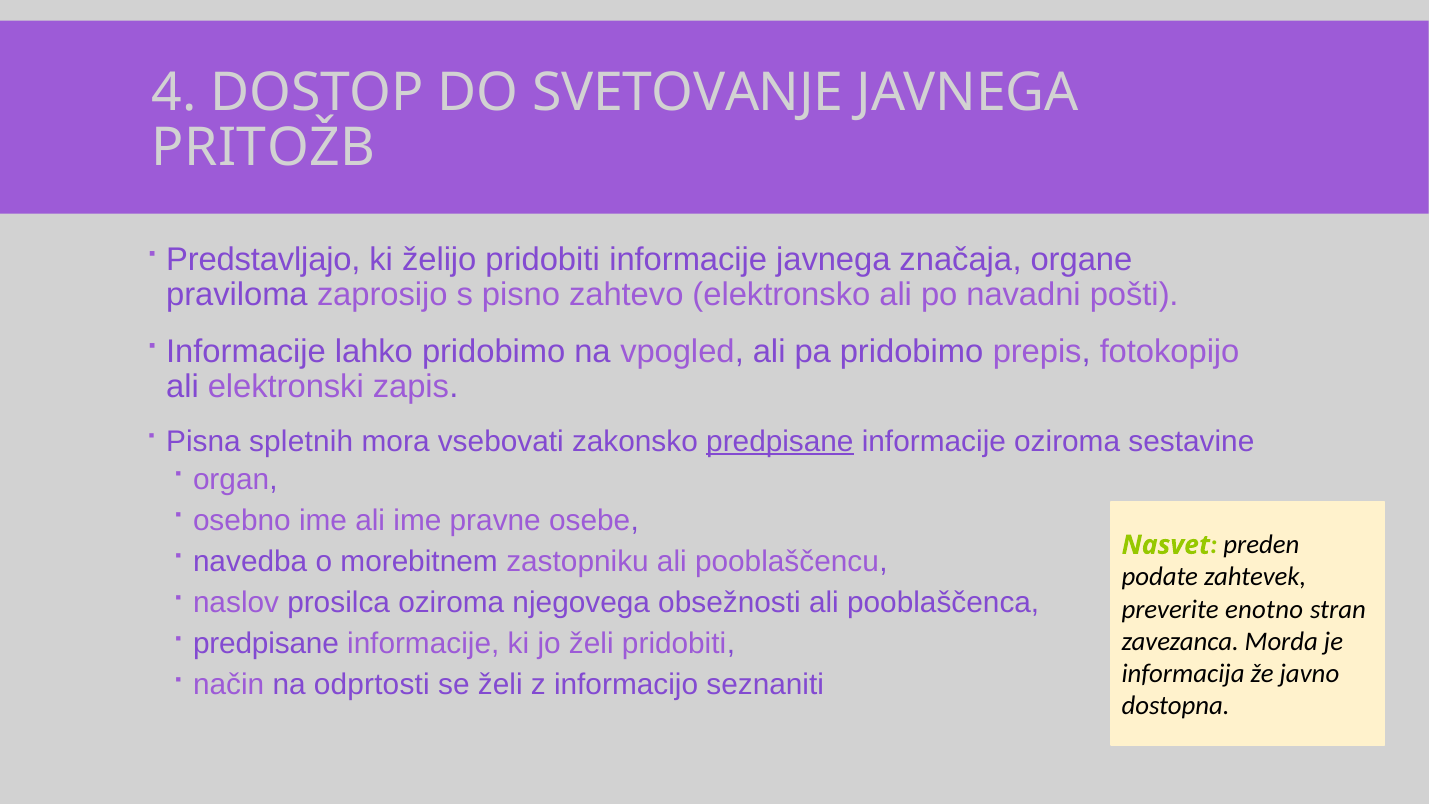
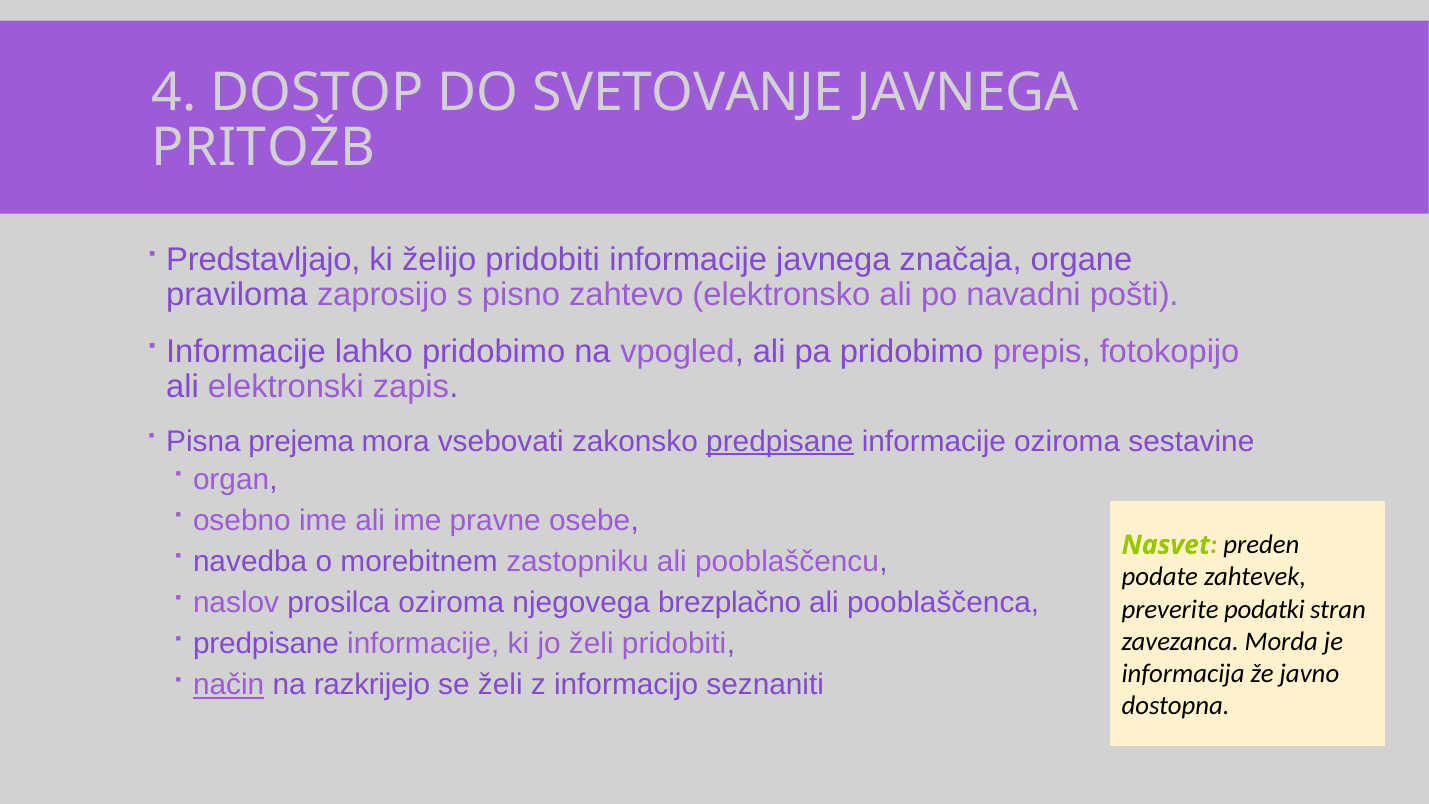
spletnih: spletnih -> prejema
obsežnosti: obsežnosti -> brezplačno
enotno: enotno -> podatki
način underline: none -> present
odprtosti: odprtosti -> razkrijejo
